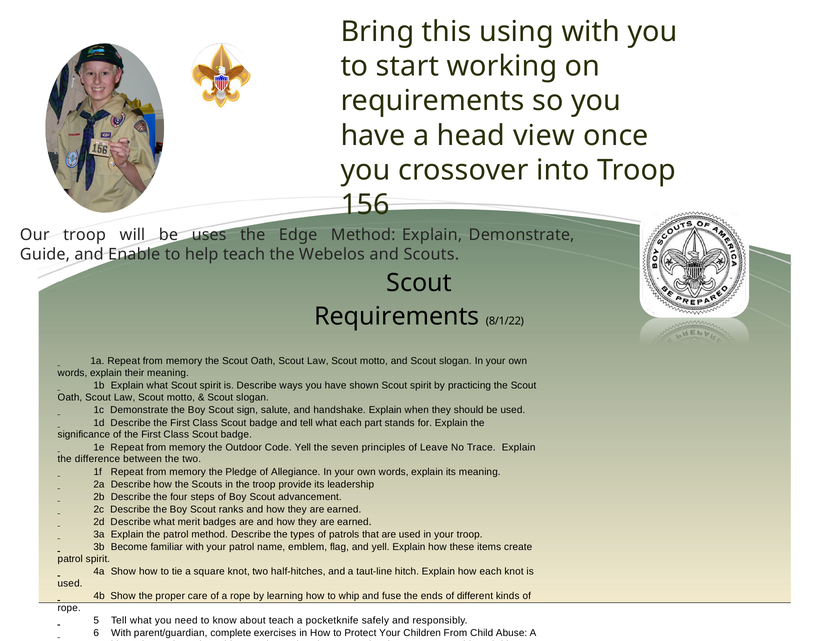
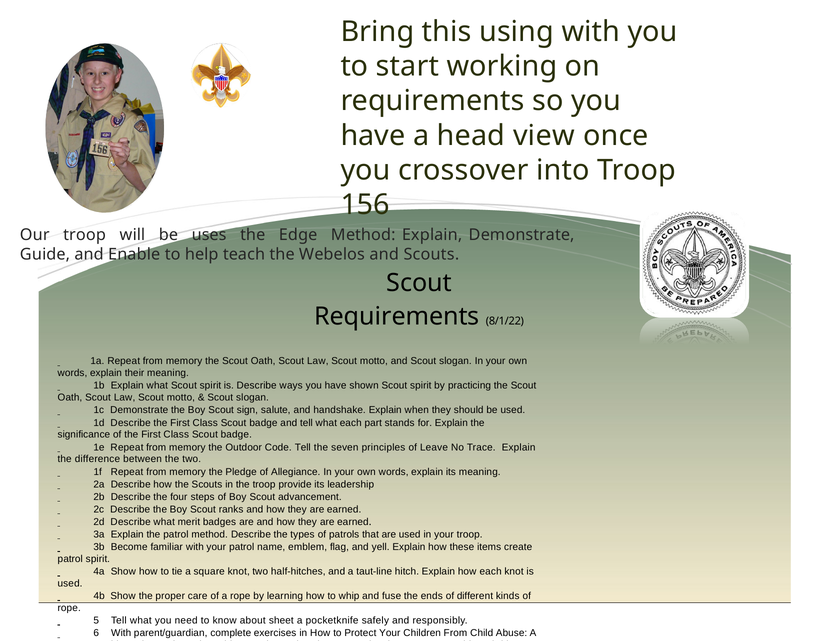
Code Yell: Yell -> Tell
about teach: teach -> sheet
